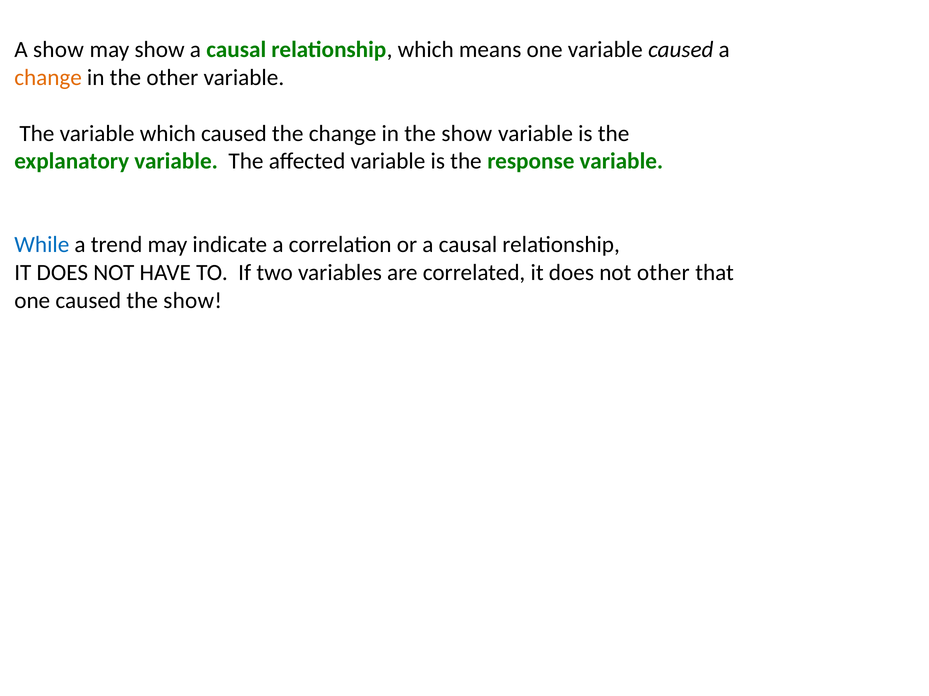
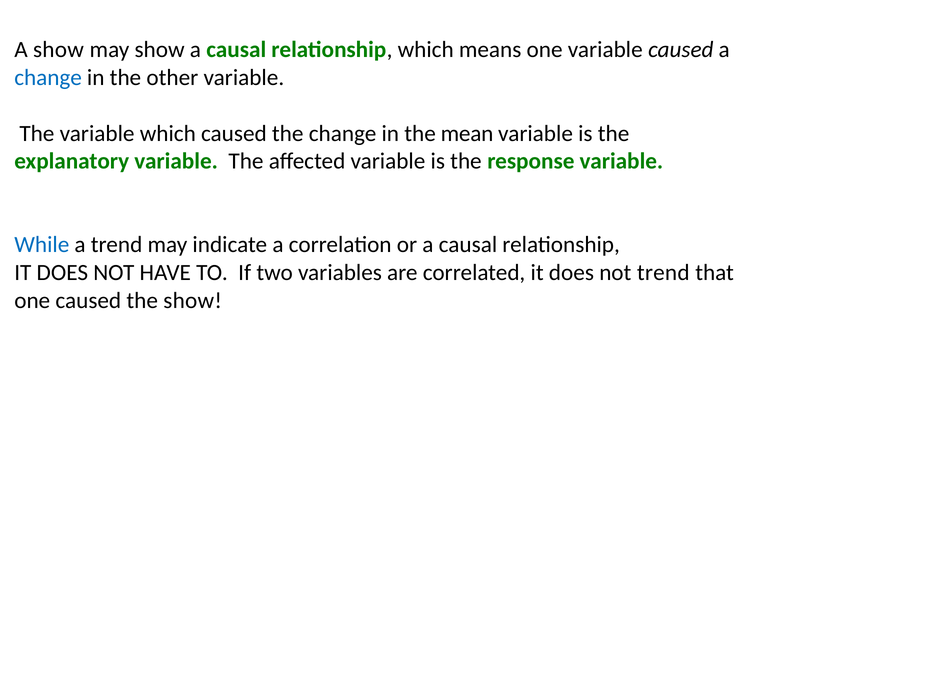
change at (48, 78) colour: orange -> blue
in the show: show -> mean
not other: other -> trend
